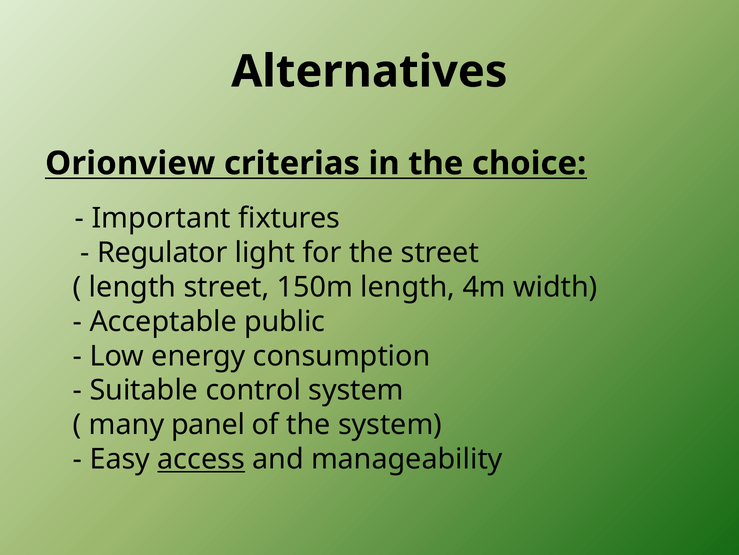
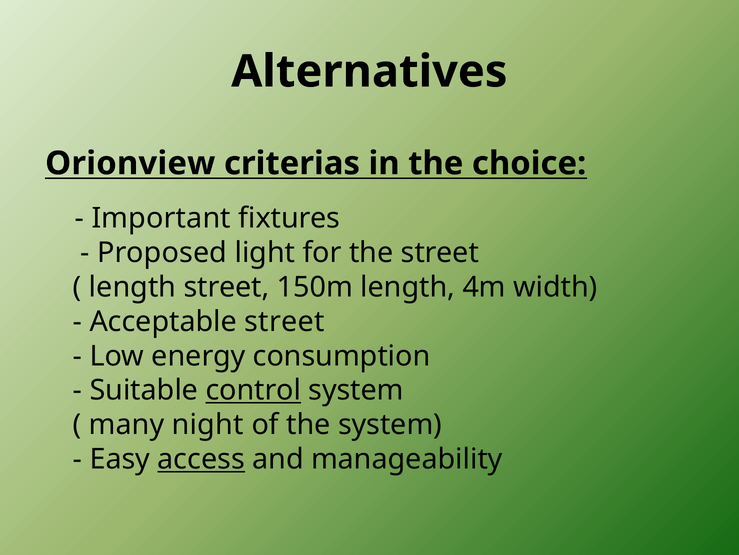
Regulator: Regulator -> Proposed
Acceptable public: public -> street
control underline: none -> present
panel: panel -> night
